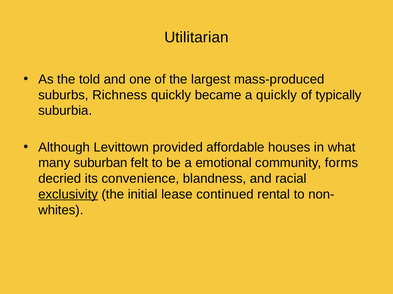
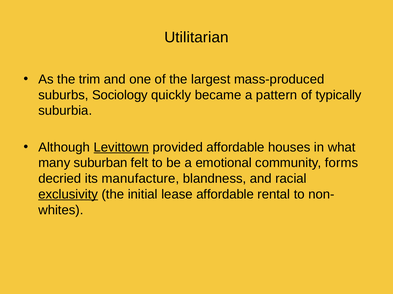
told: told -> trim
Richness: Richness -> Sociology
a quickly: quickly -> pattern
Levittown underline: none -> present
convenience: convenience -> manufacture
lease continued: continued -> affordable
